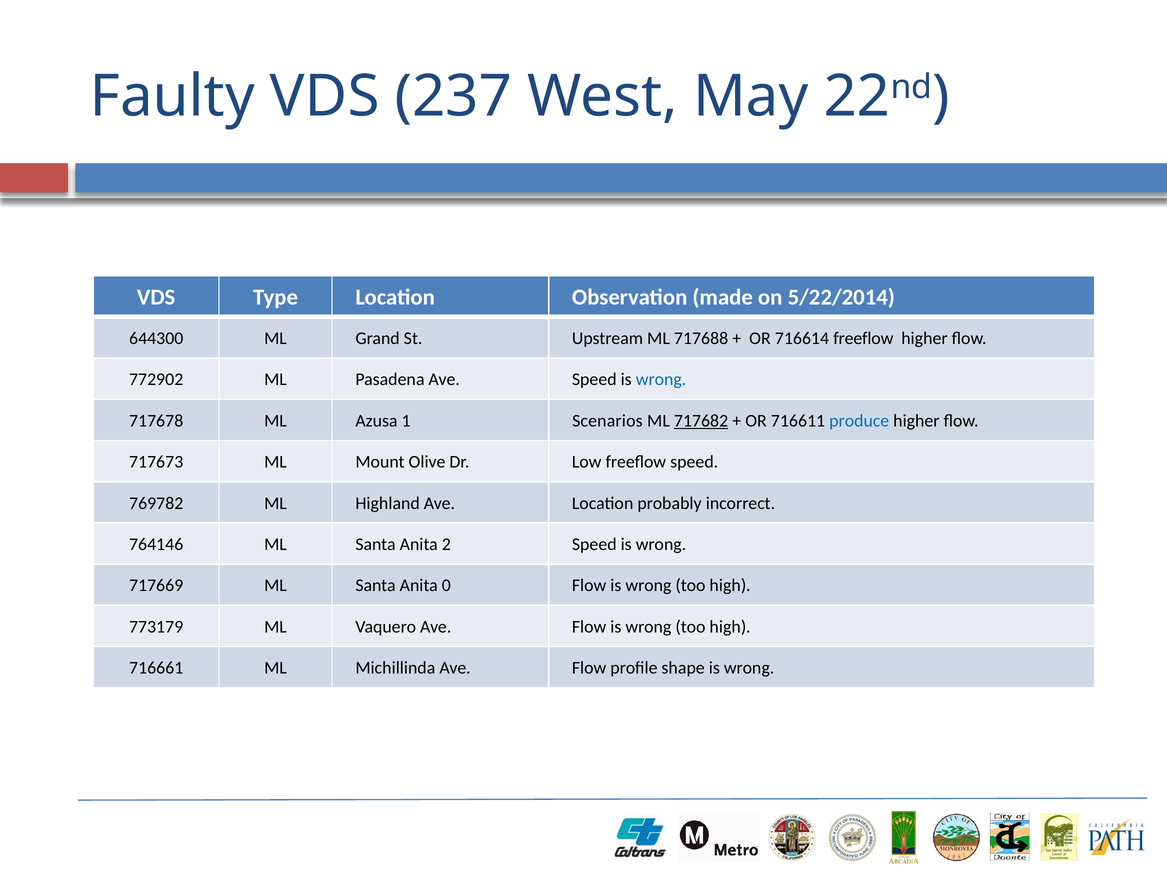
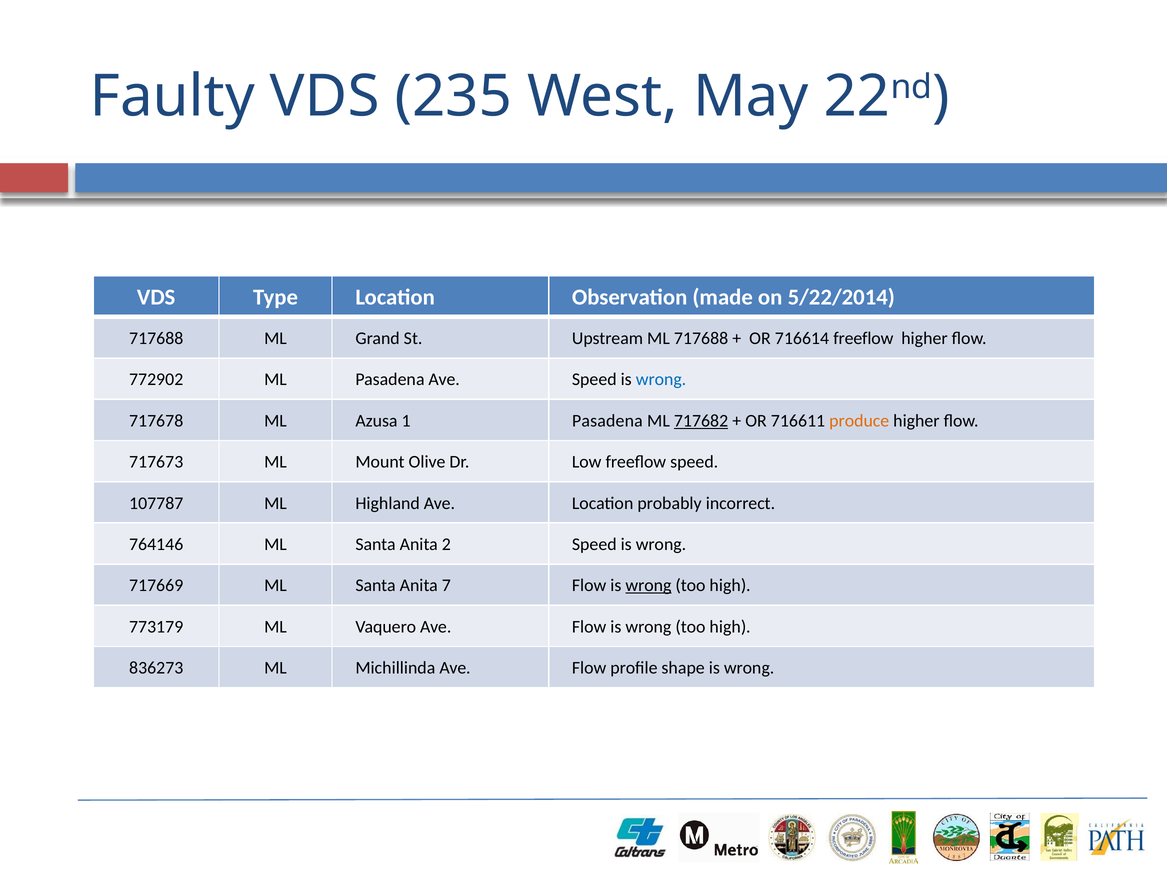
237: 237 -> 235
644300 at (156, 338): 644300 -> 717688
1 Scenarios: Scenarios -> Pasadena
produce colour: blue -> orange
769782: 769782 -> 107787
0: 0 -> 7
wrong at (648, 586) underline: none -> present
716661: 716661 -> 836273
